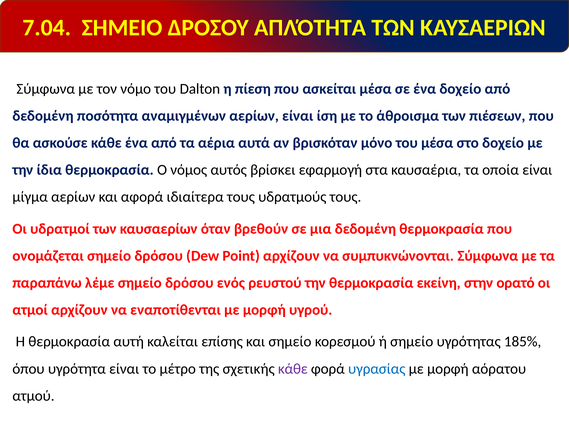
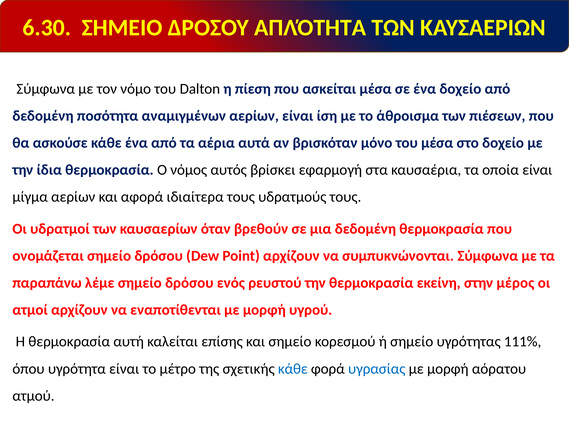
7.04: 7.04 -> 6.30
ορατό: ορατό -> μέρος
185%: 185% -> 111%
κάθε at (293, 369) colour: purple -> blue
